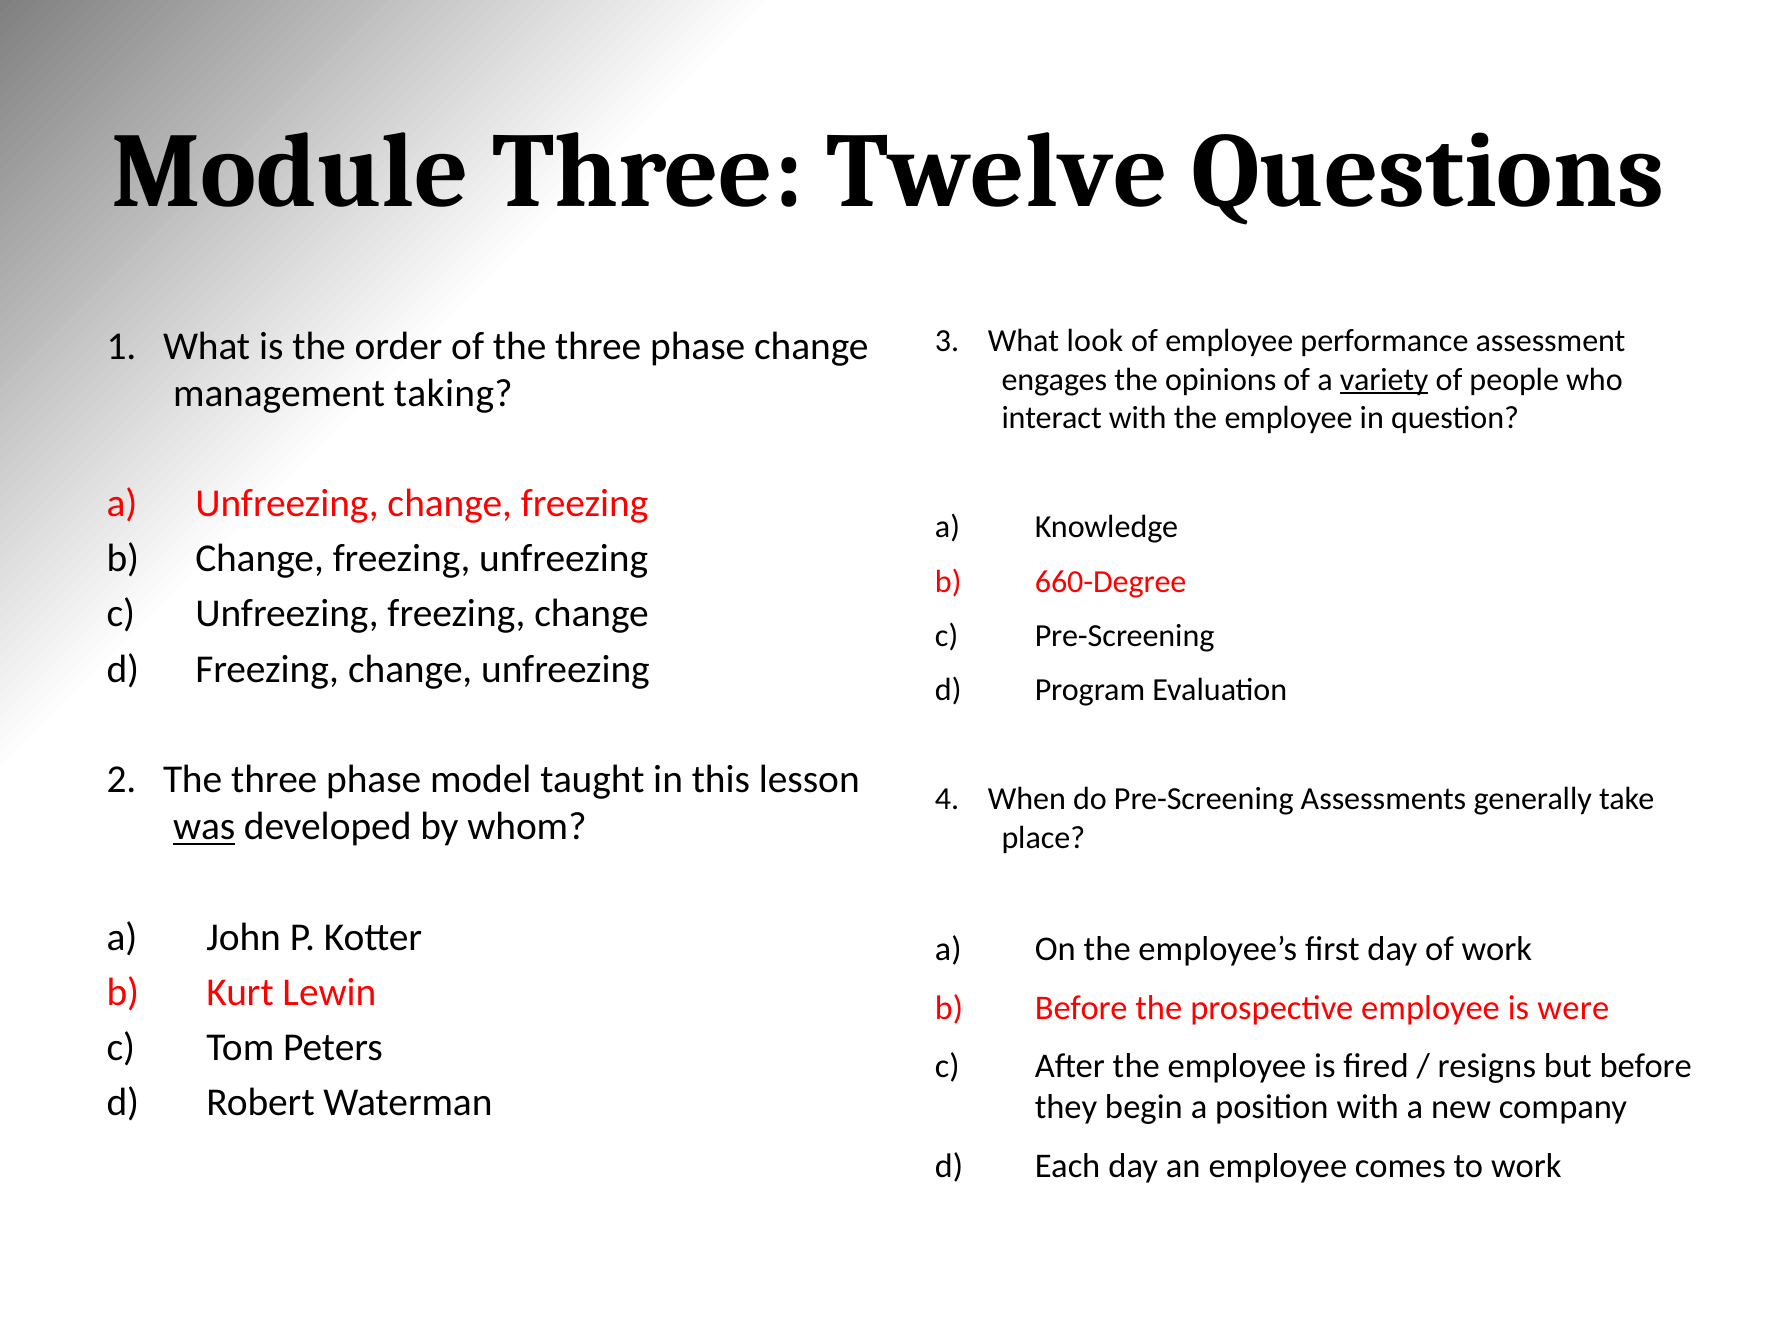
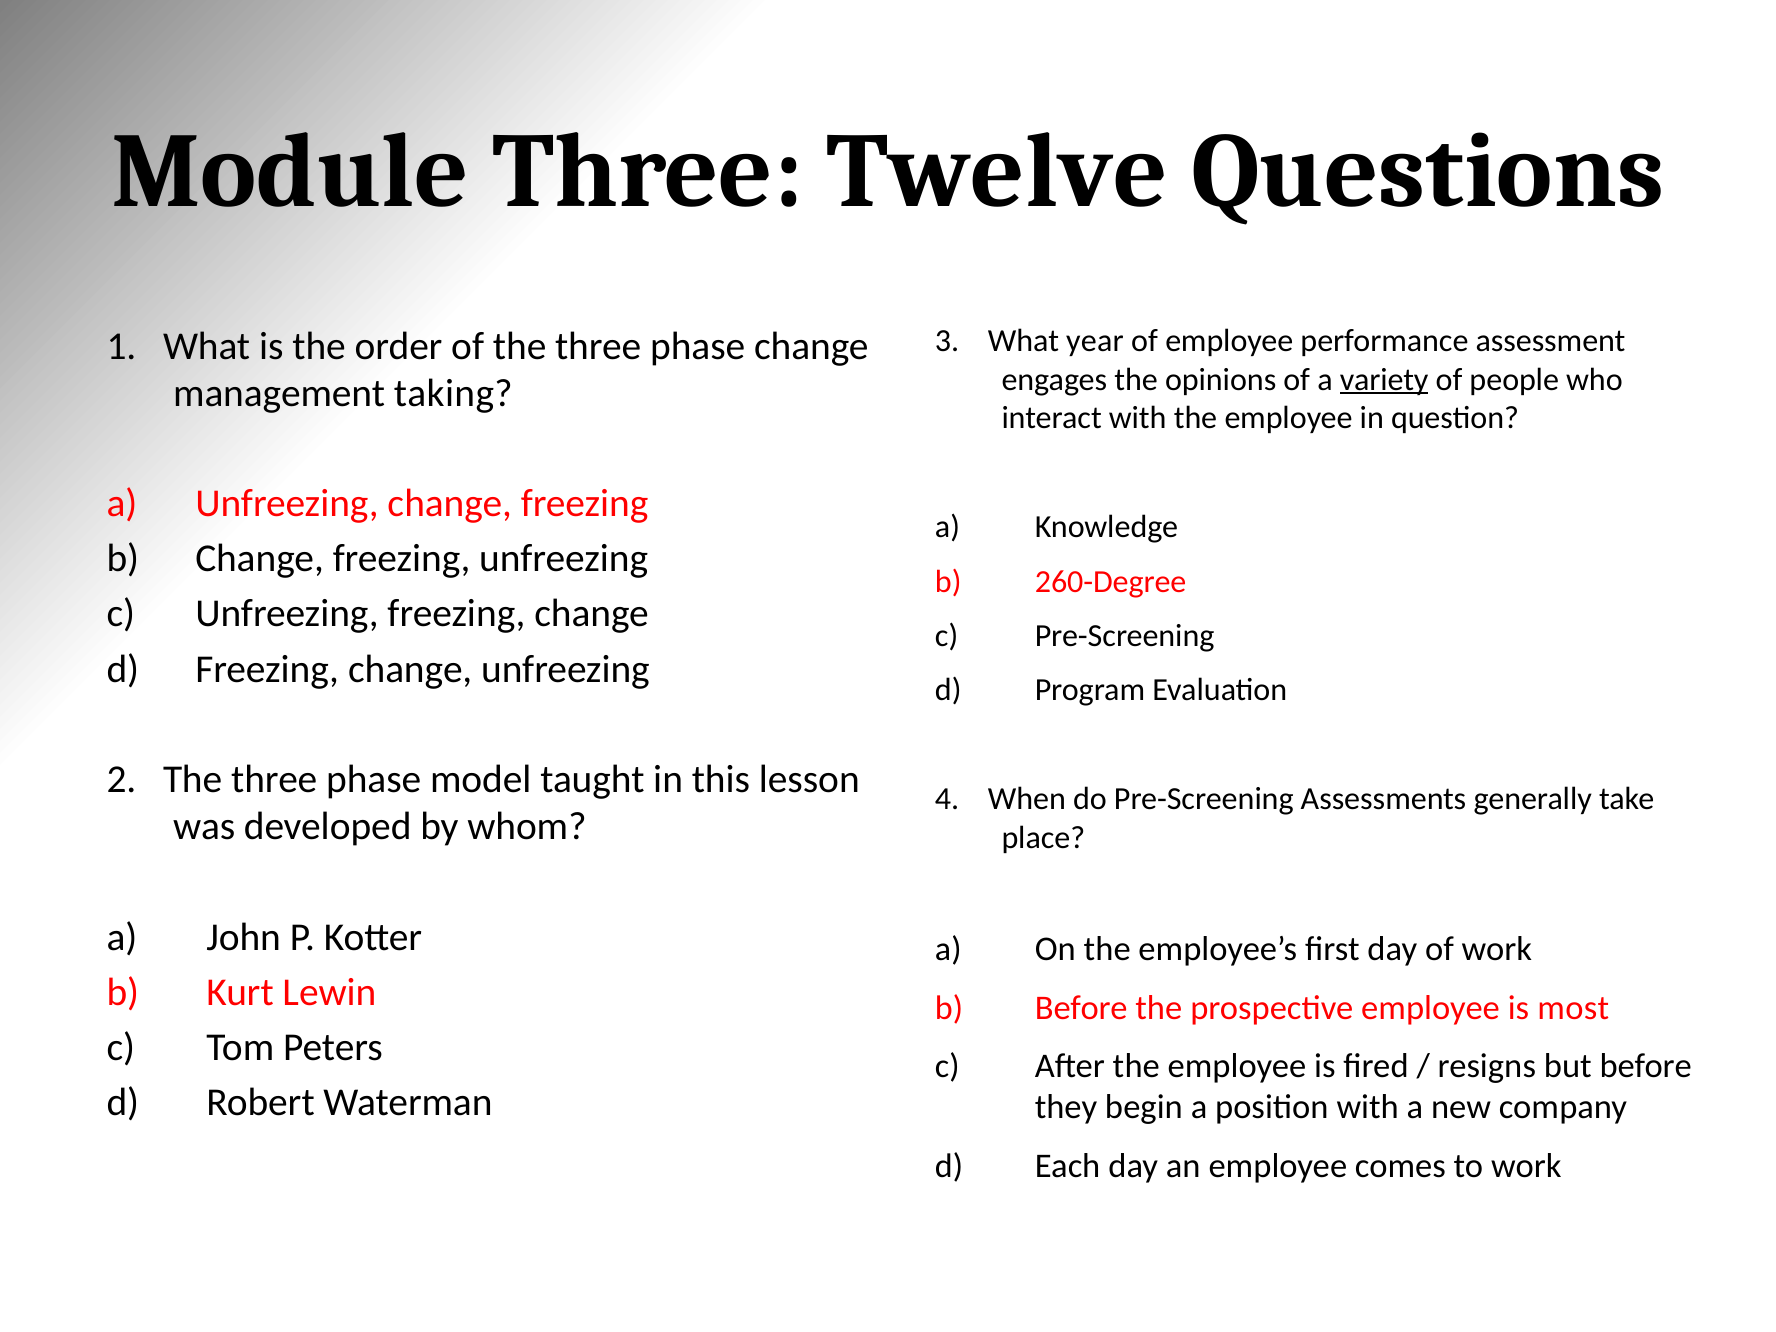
look: look -> year
660-Degree: 660-Degree -> 260-Degree
was underline: present -> none
were: were -> most
